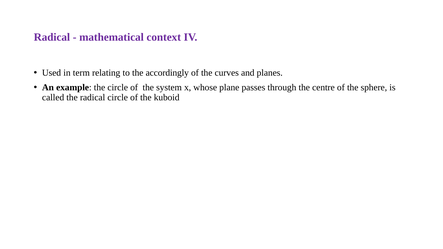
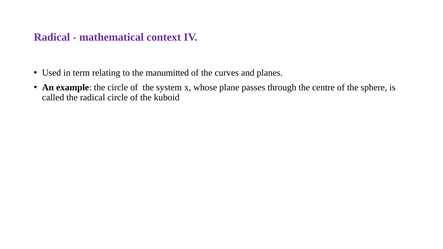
accordingly: accordingly -> manumitted
